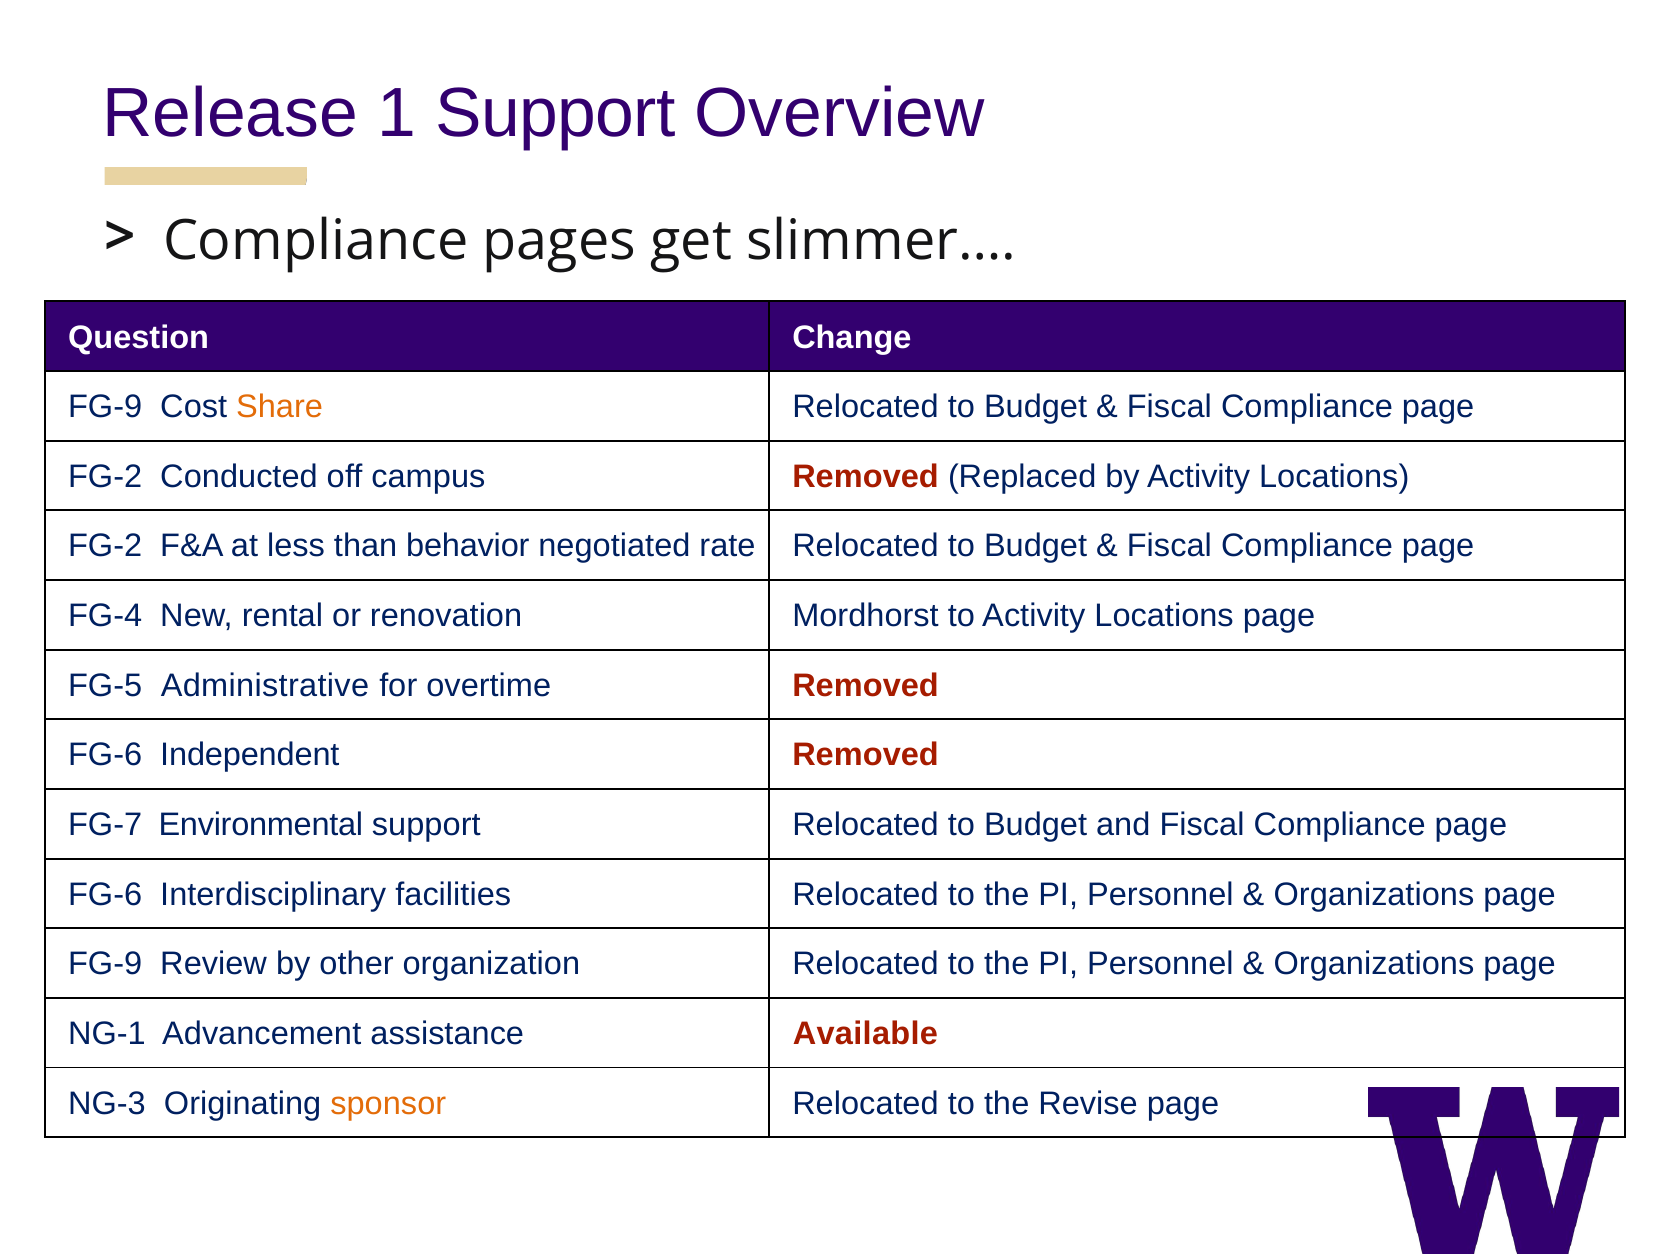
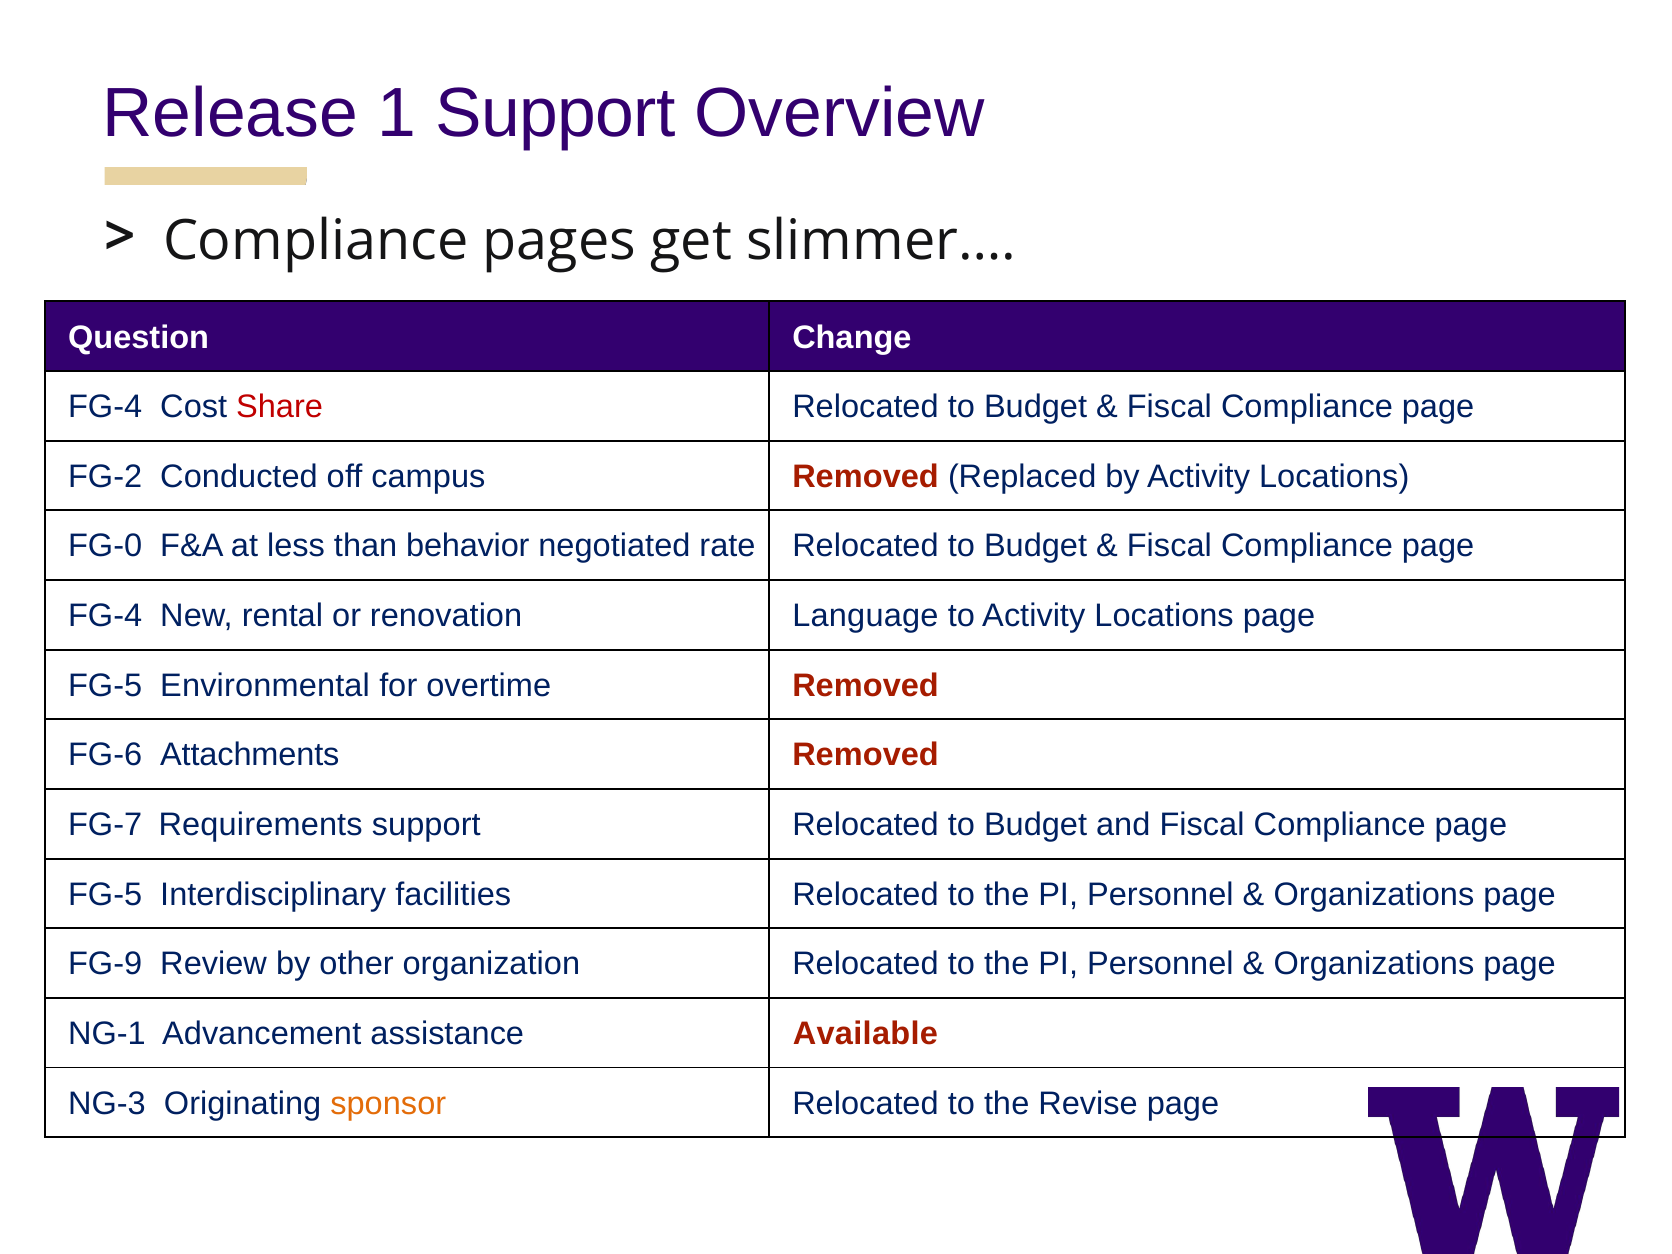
FG-9 at (105, 407): FG-9 -> FG-4
Share colour: orange -> red
FG-2 at (105, 546): FG-2 -> FG-0
Mordhorst: Mordhorst -> Language
Administrative: Administrative -> Environmental
Independent: Independent -> Attachments
Environmental: Environmental -> Requirements
FG-6 at (105, 894): FG-6 -> FG-5
